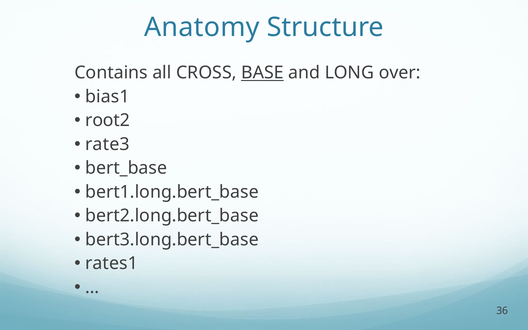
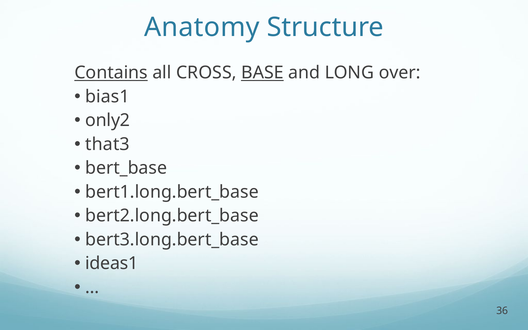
Contains underline: none -> present
root2: root2 -> only2
rate3: rate3 -> that3
rates1: rates1 -> ideas1
